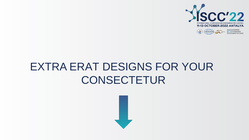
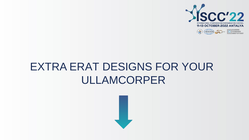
CONSECTETUR: CONSECTETUR -> ULLAMCORPER
